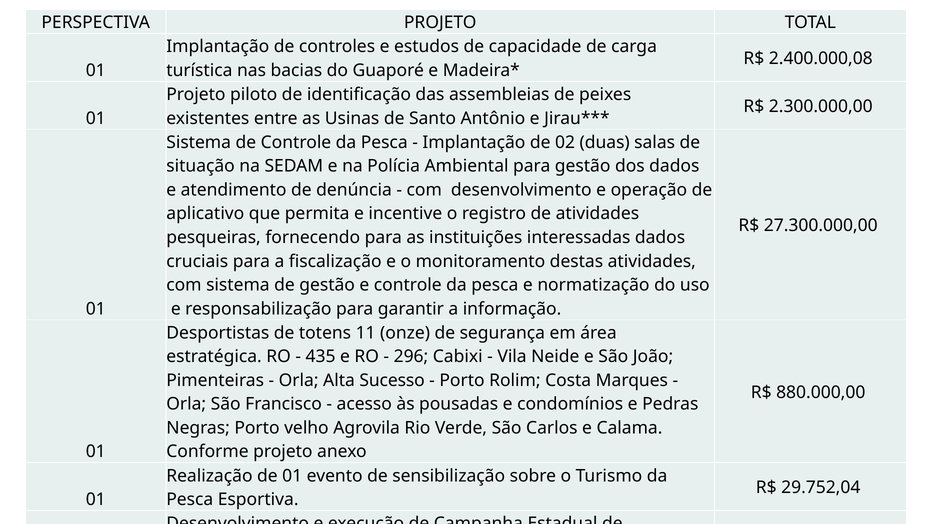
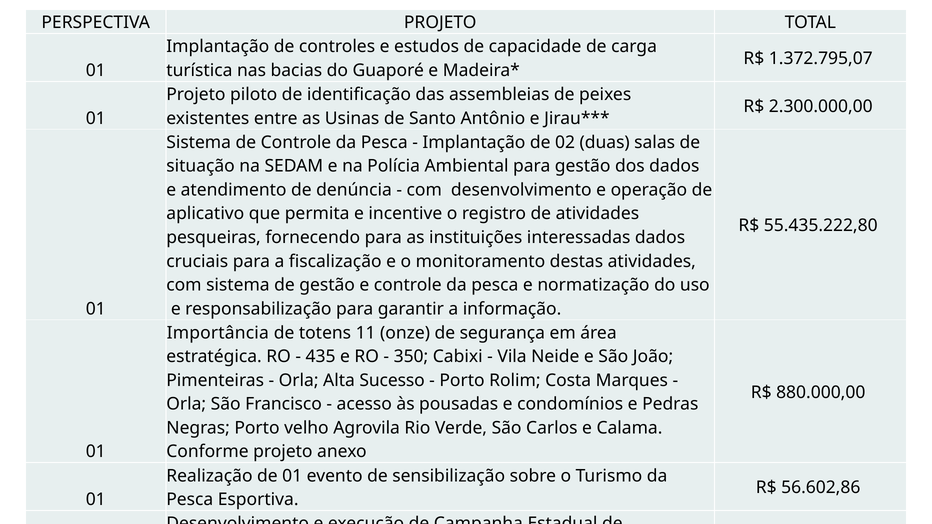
2.400.000,08: 2.400.000,08 -> 1.372.795,07
27.300.000,00: 27.300.000,00 -> 55.435.222,80
Desportistas at (218, 333): Desportistas -> Importância
296: 296 -> 350
29.752,04: 29.752,04 -> 56.602,86
